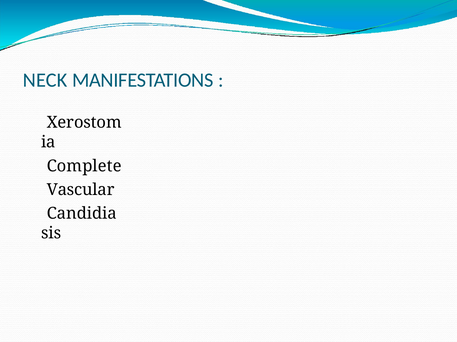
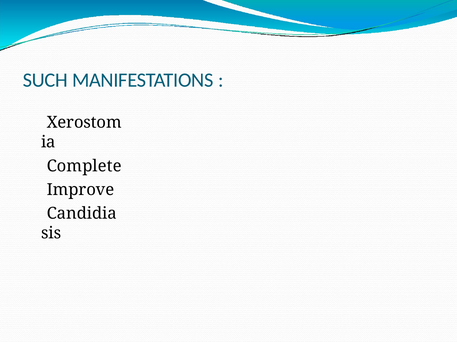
NECK: NECK -> SUCH
Vascular: Vascular -> Improve
